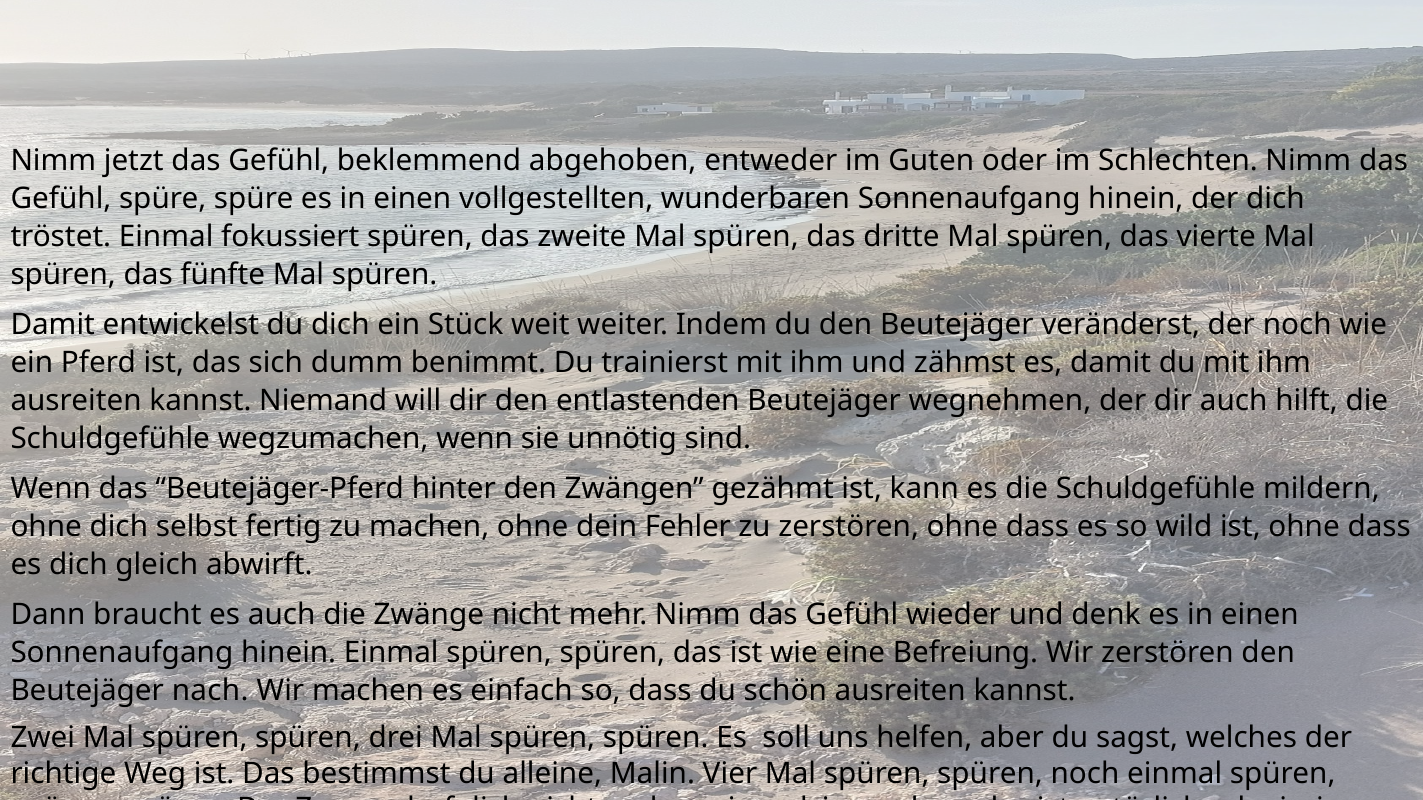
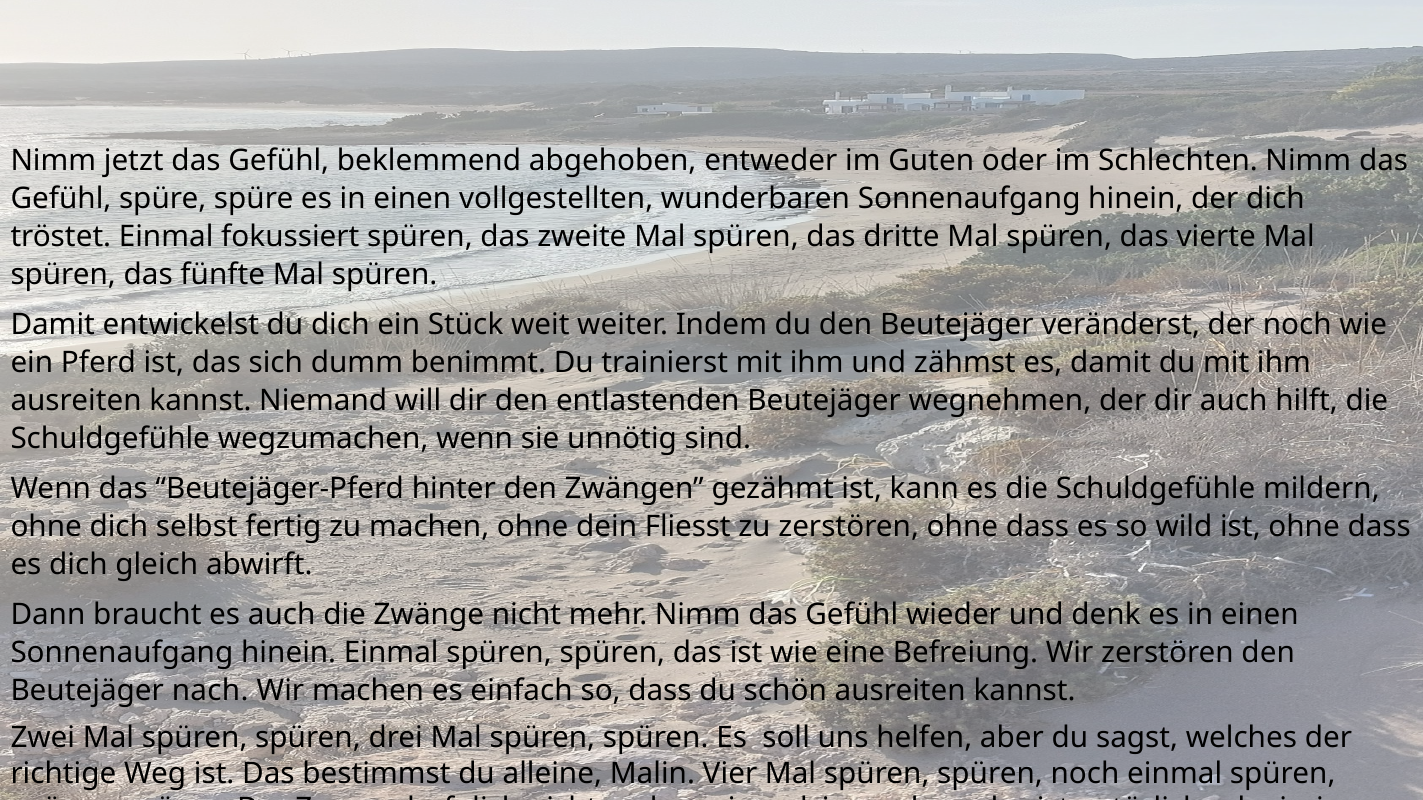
Fehler: Fehler -> Fliesst
